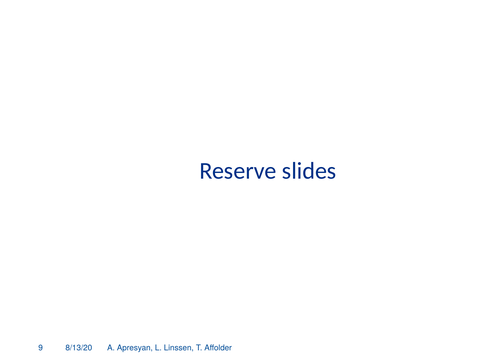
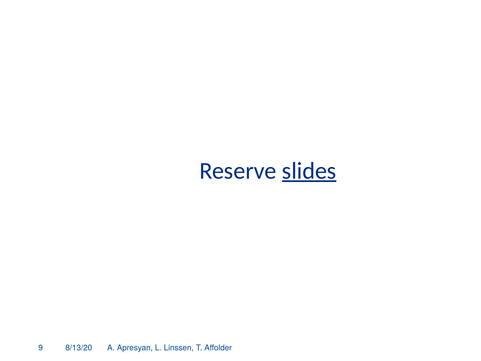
slides underline: none -> present
